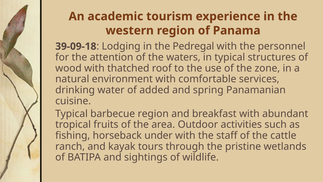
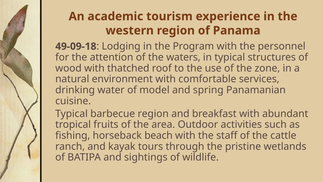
39-09-18: 39-09-18 -> 49-09-18
Pedregal: Pedregal -> Program
added: added -> model
under: under -> beach
